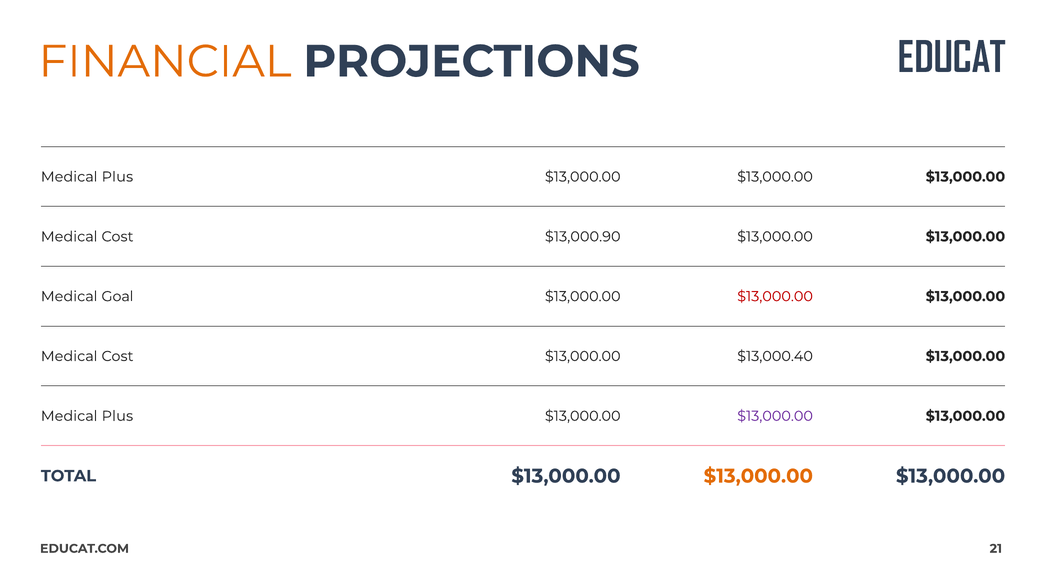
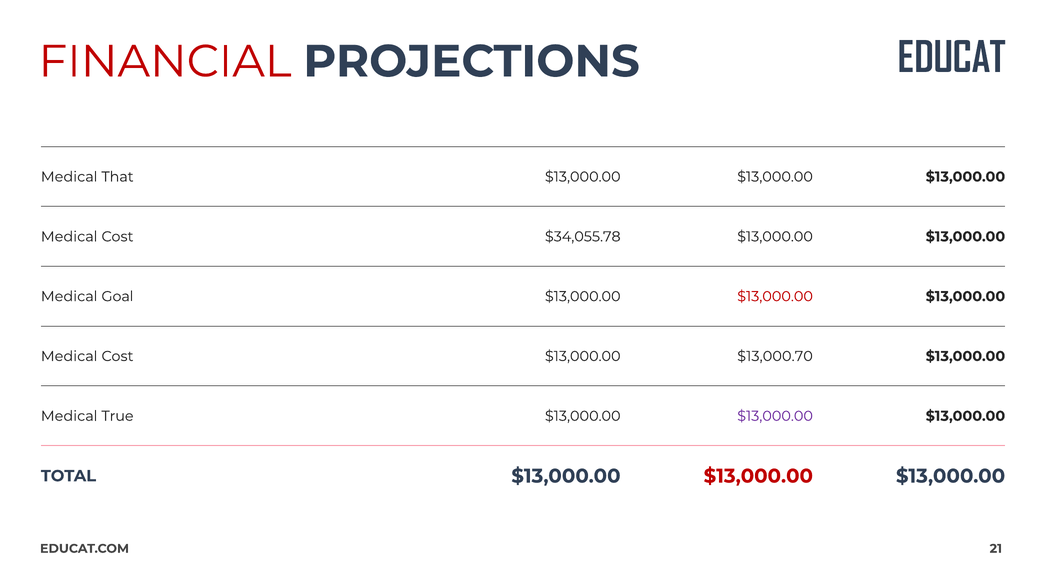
FINANCIAL colour: orange -> red
Plus at (117, 177): Plus -> That
$13,000.90: $13,000.90 -> $34,055.78
$13,000.40: $13,000.40 -> $13,000.70
Plus at (117, 416): Plus -> True
$13,000.00 at (758, 476) colour: orange -> red
